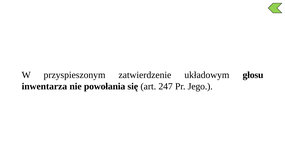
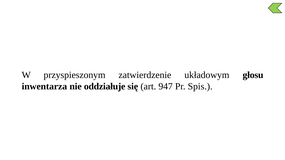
powołania: powołania -> oddziałuje
247: 247 -> 947
Jego: Jego -> Spis
